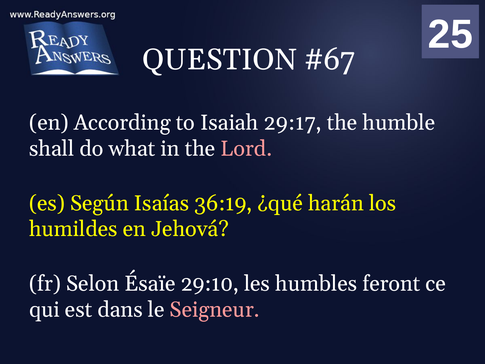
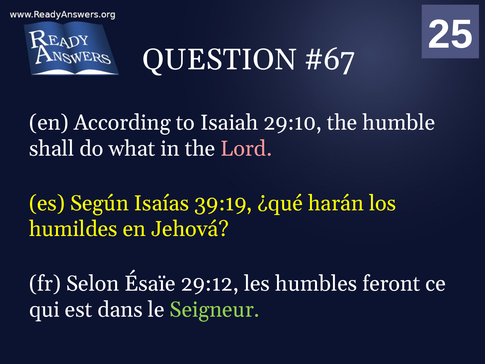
29:17: 29:17 -> 29:10
36:19: 36:19 -> 39:19
29:10: 29:10 -> 29:12
Seigneur colour: pink -> light green
